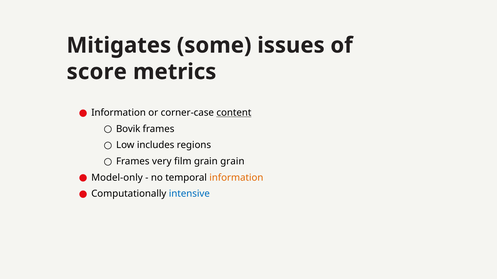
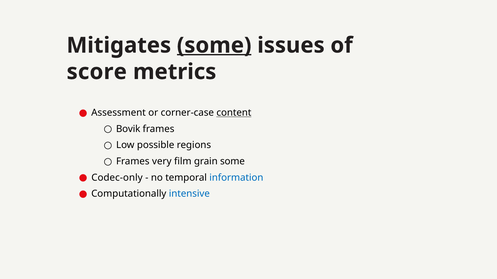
some at (214, 45) underline: none -> present
Information at (119, 113): Information -> Assessment
includes: includes -> possible
grain grain: grain -> some
Model-only: Model-only -> Codec-only
information at (236, 178) colour: orange -> blue
